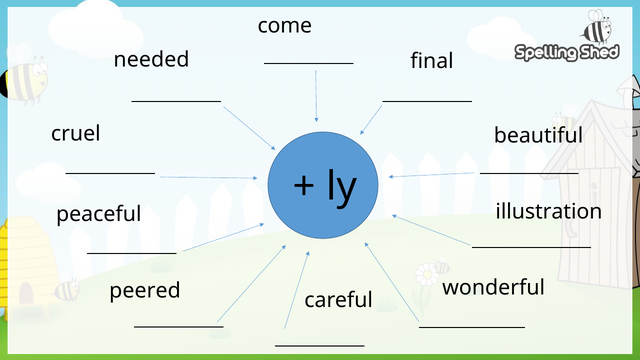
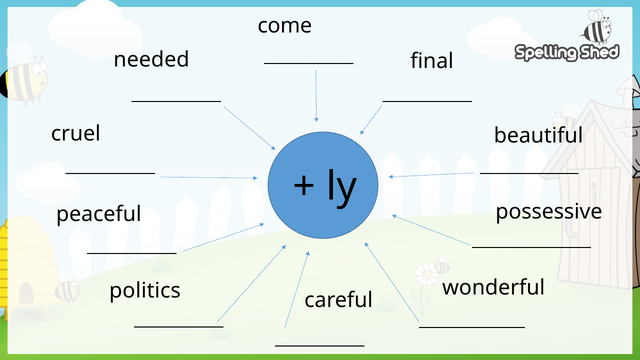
illustration: illustration -> possessive
peered: peered -> politics
